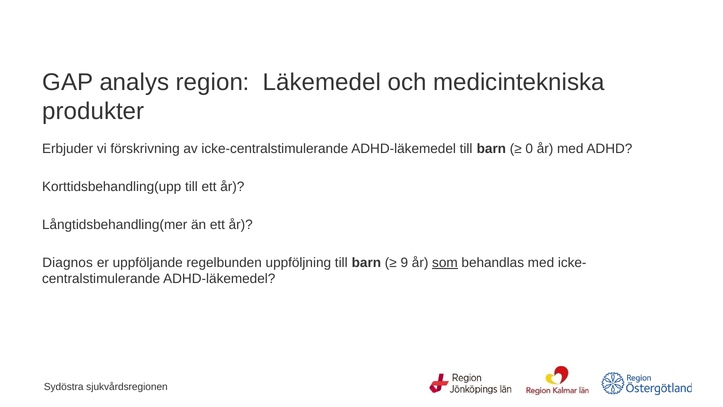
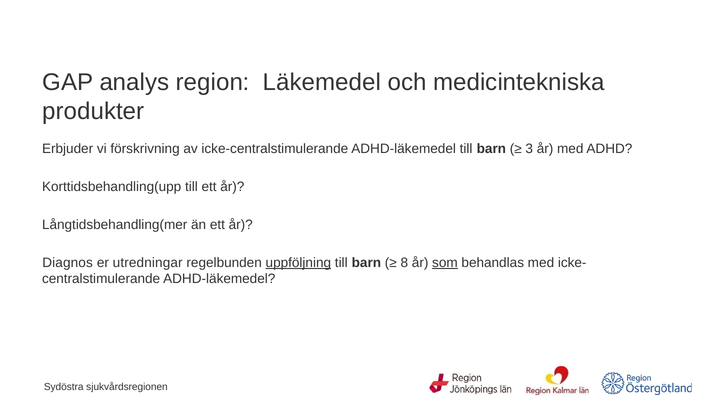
0: 0 -> 3
uppföljande: uppföljande -> utredningar
uppföljning underline: none -> present
9: 9 -> 8
